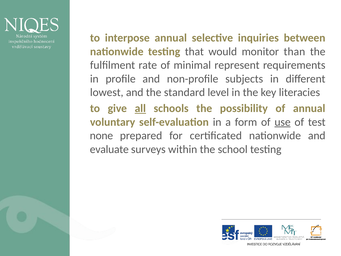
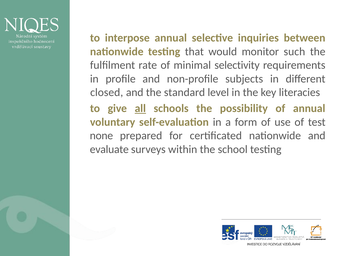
than: than -> such
represent: represent -> selectivity
lowest: lowest -> closed
use underline: present -> none
